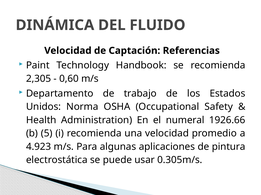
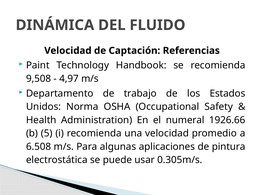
2,305: 2,305 -> 9,508
0,60: 0,60 -> 4,97
4.923: 4.923 -> 6.508
